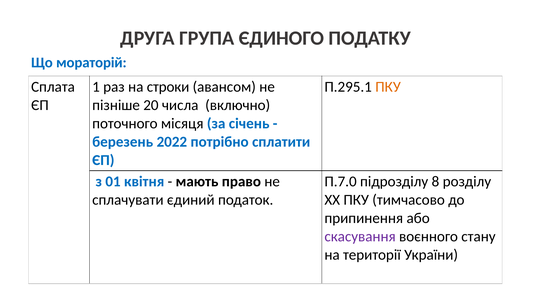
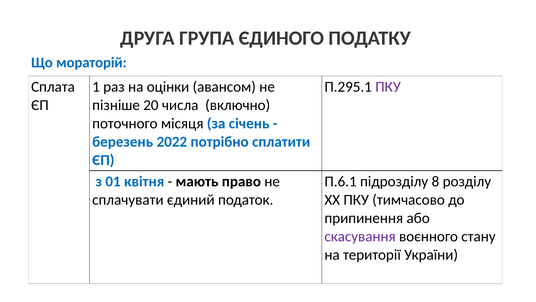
строки: строки -> оцінки
ПКУ at (388, 87) colour: orange -> purple
П.7.0: П.7.0 -> П.6.1
